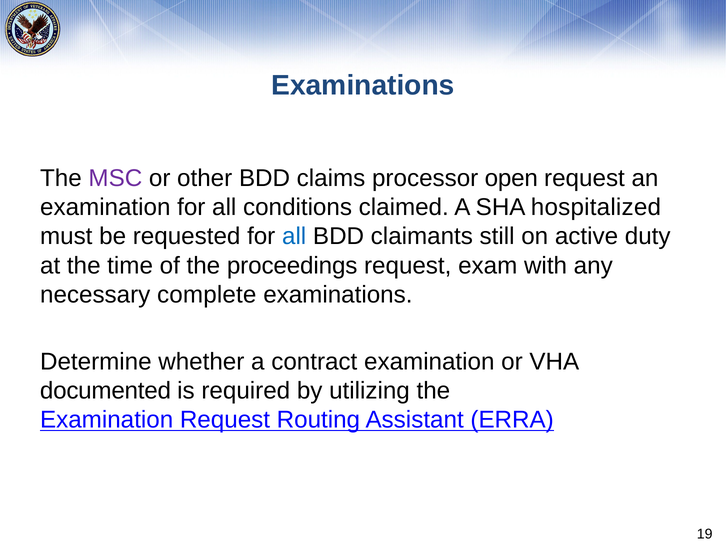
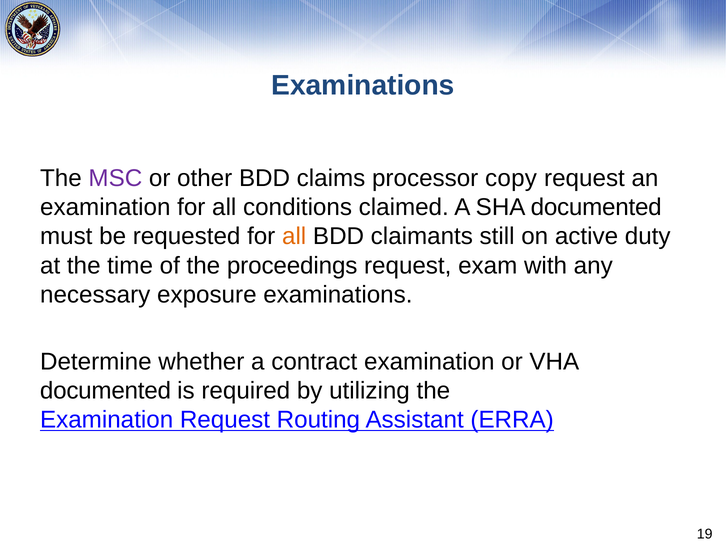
open: open -> copy
SHA hospitalized: hospitalized -> documented
all at (294, 236) colour: blue -> orange
complete: complete -> exposure
